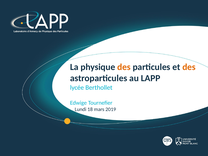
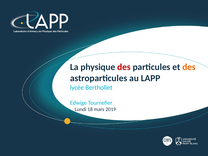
des at (124, 67) colour: orange -> red
